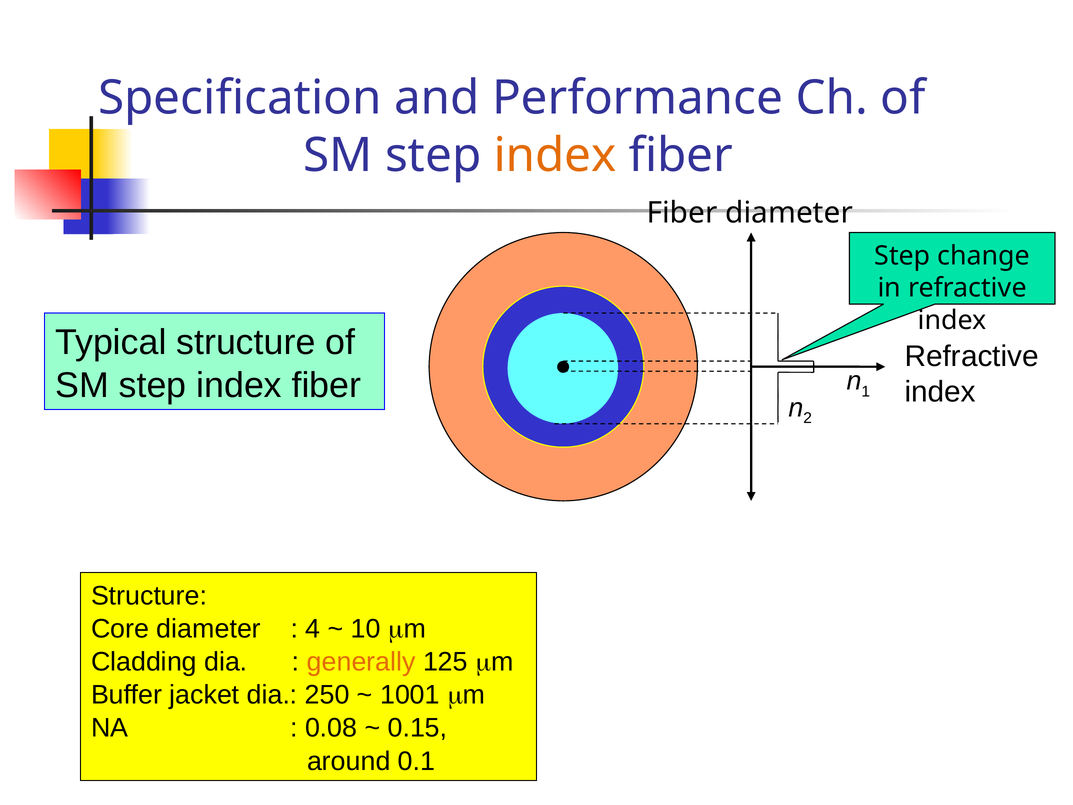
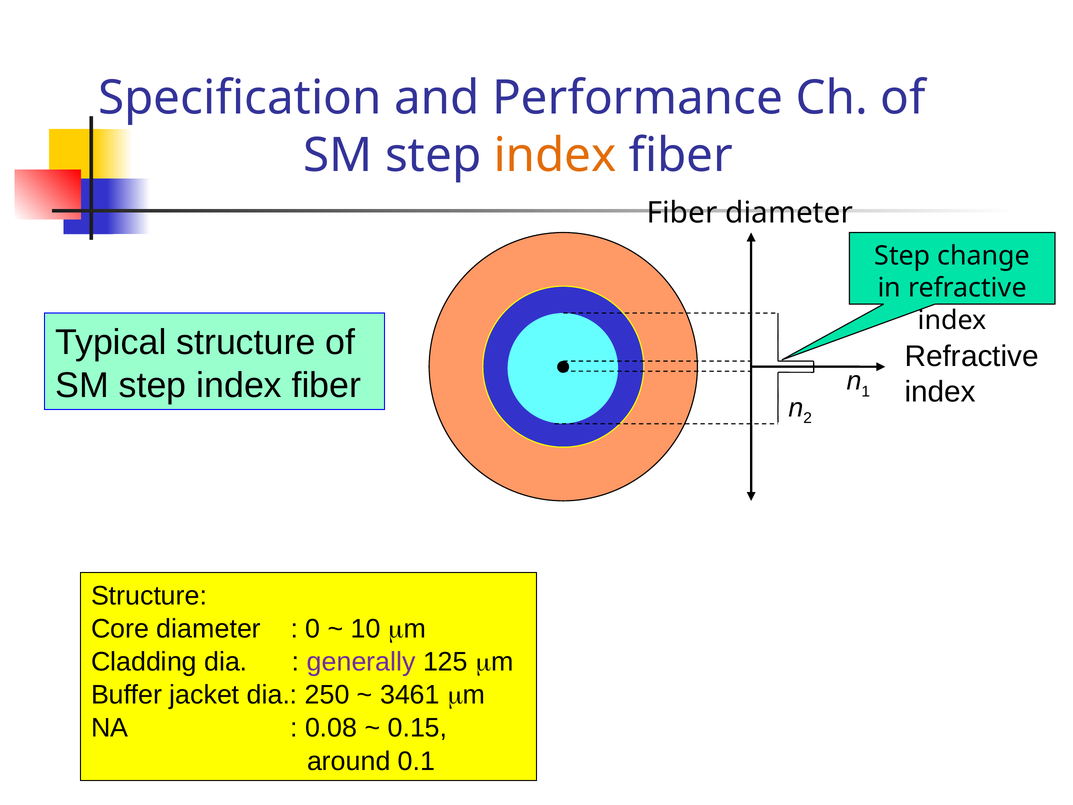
4: 4 -> 0
generally colour: orange -> purple
1001: 1001 -> 3461
